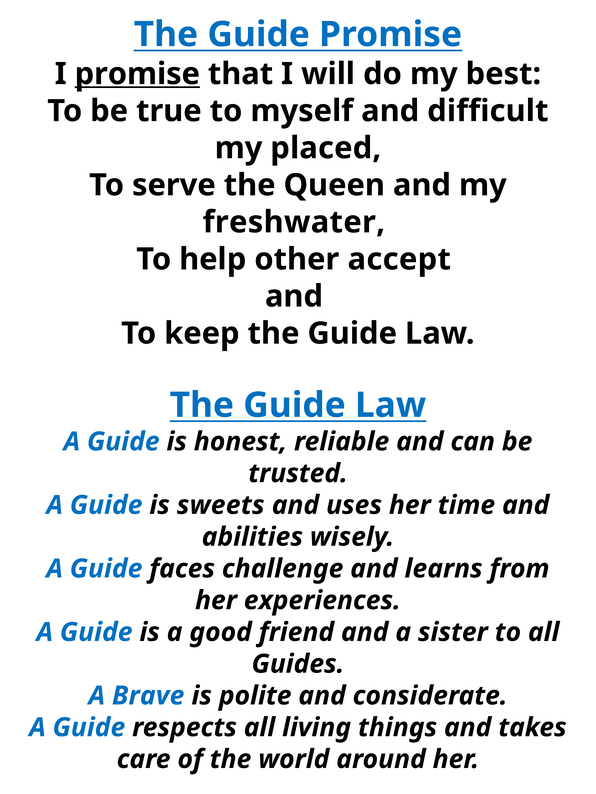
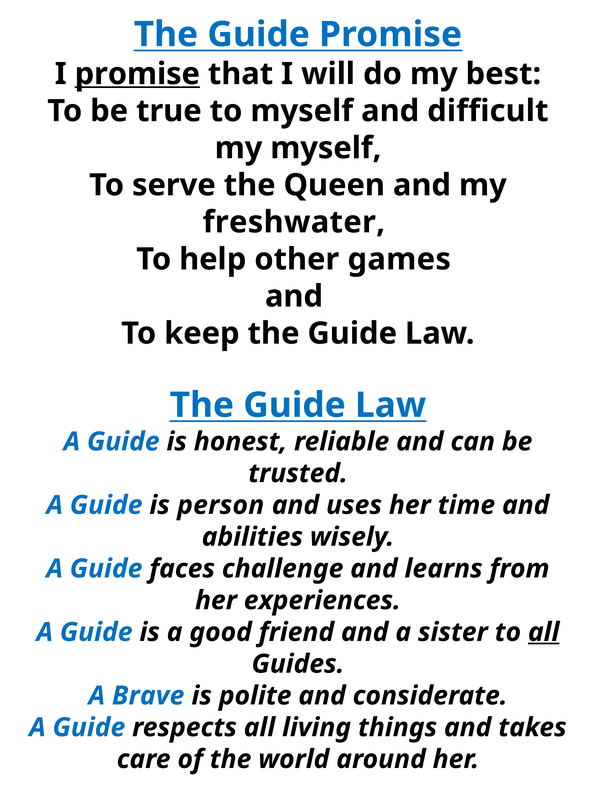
my placed: placed -> myself
accept: accept -> games
sweets: sweets -> person
all at (544, 633) underline: none -> present
